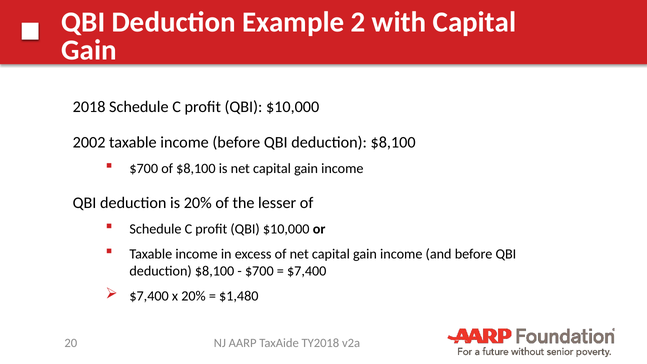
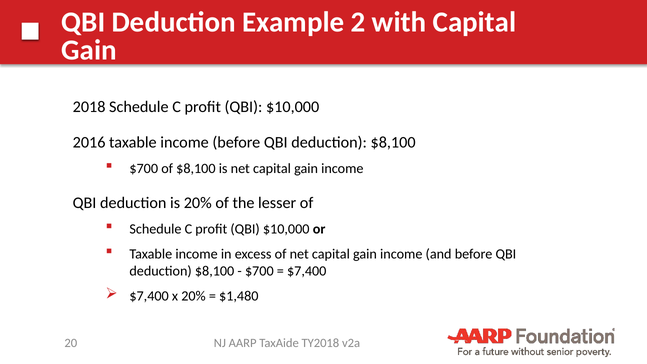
2002: 2002 -> 2016
